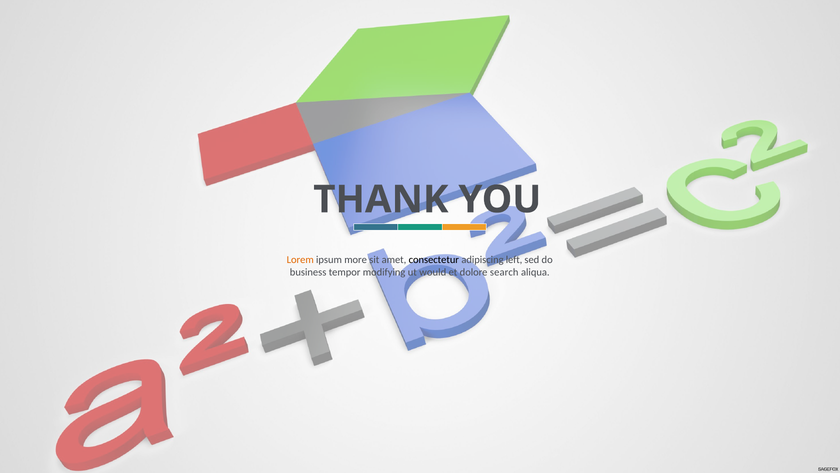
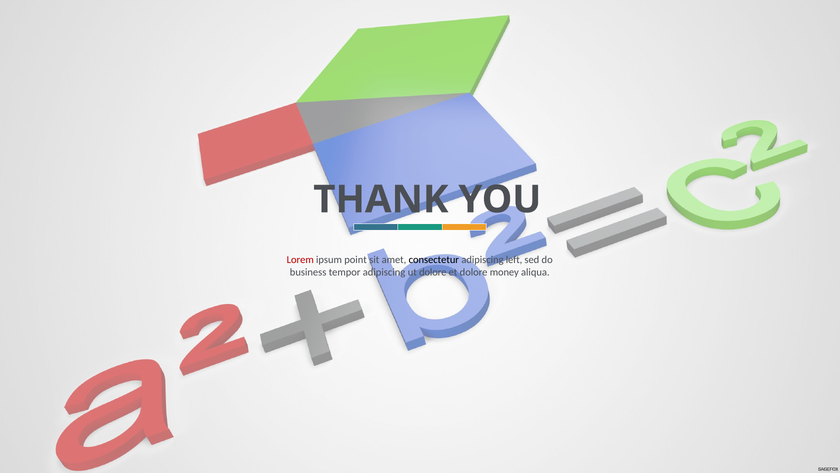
Lorem colour: orange -> red
more: more -> point
tempor modifying: modifying -> adipiscing
ut would: would -> dolore
search: search -> money
